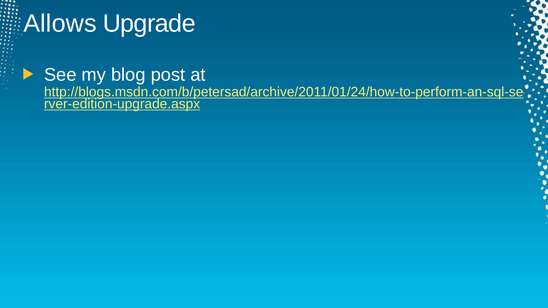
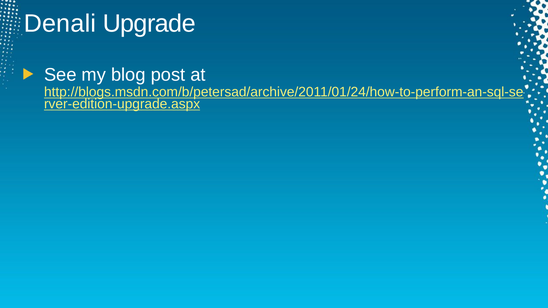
Allows: Allows -> Denali
